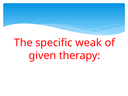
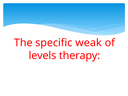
given: given -> levels
